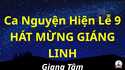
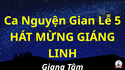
Hiện: Hiện -> Gian
9: 9 -> 5
